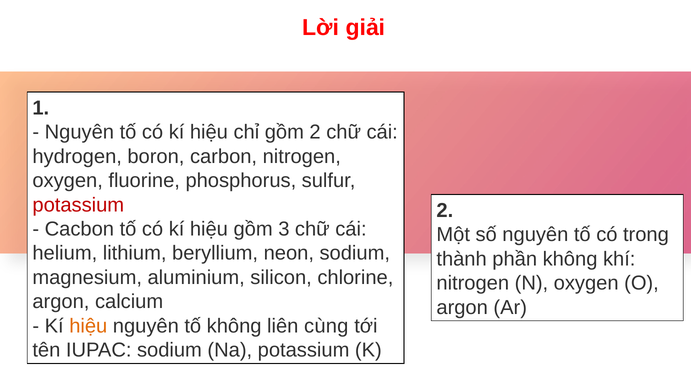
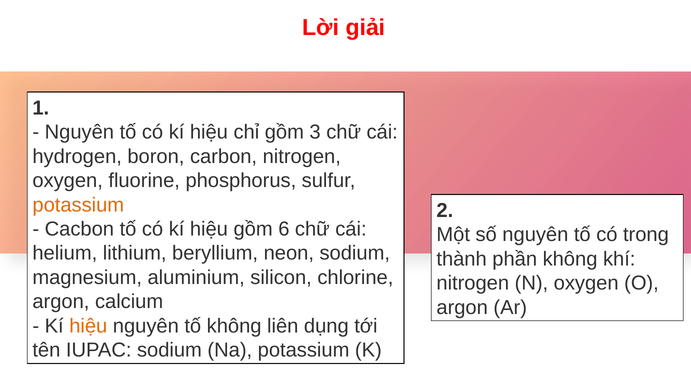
gồm 2: 2 -> 3
potassium at (78, 205) colour: red -> orange
3: 3 -> 6
cùng: cùng -> dụng
